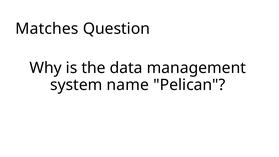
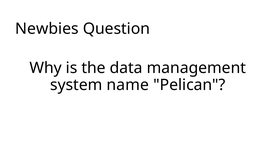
Matches: Matches -> Newbies
